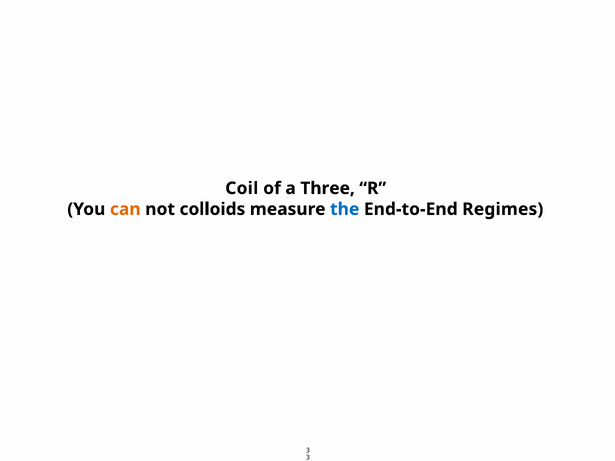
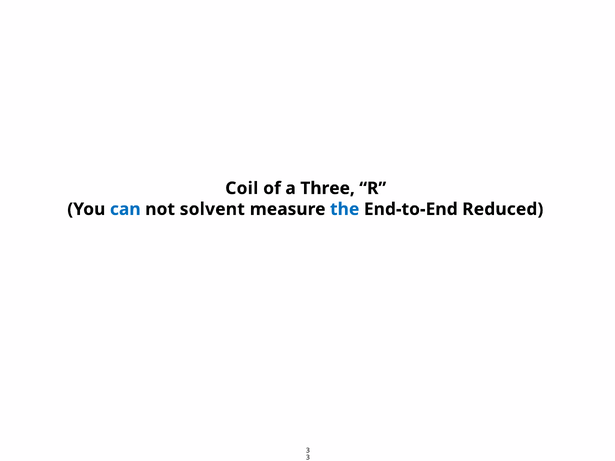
can colour: orange -> blue
colloids: colloids -> solvent
Regimes: Regimes -> Reduced
